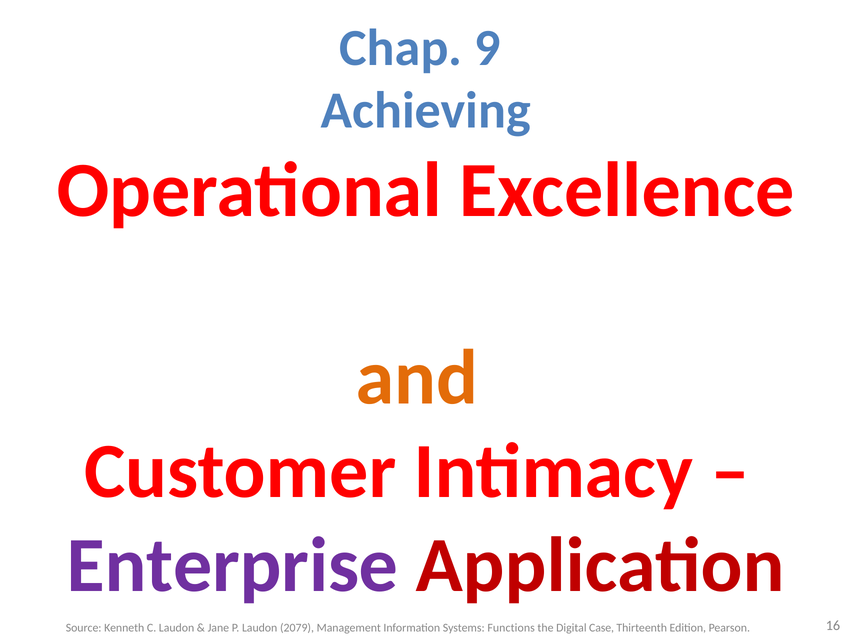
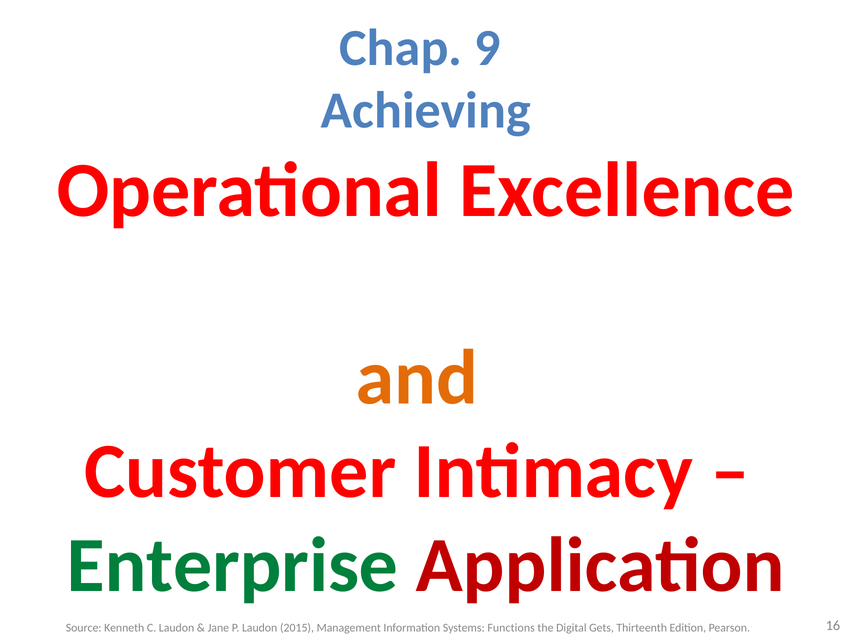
Enterprise colour: purple -> green
2079: 2079 -> 2015
Case: Case -> Gets
